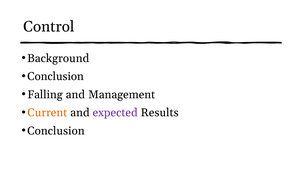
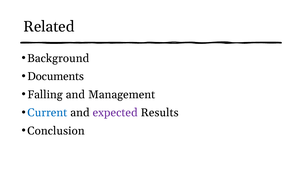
Control: Control -> Related
Conclusion at (56, 76): Conclusion -> Documents
Current colour: orange -> blue
